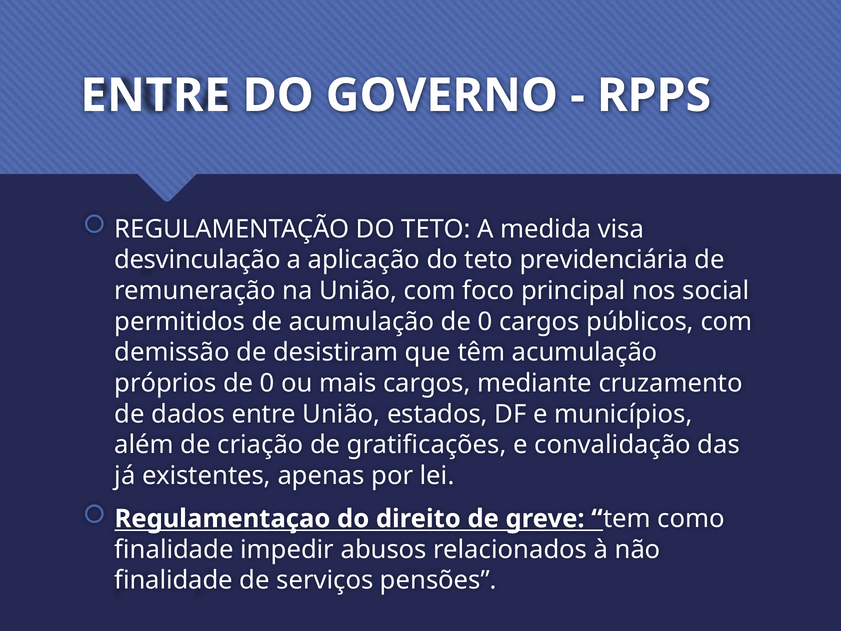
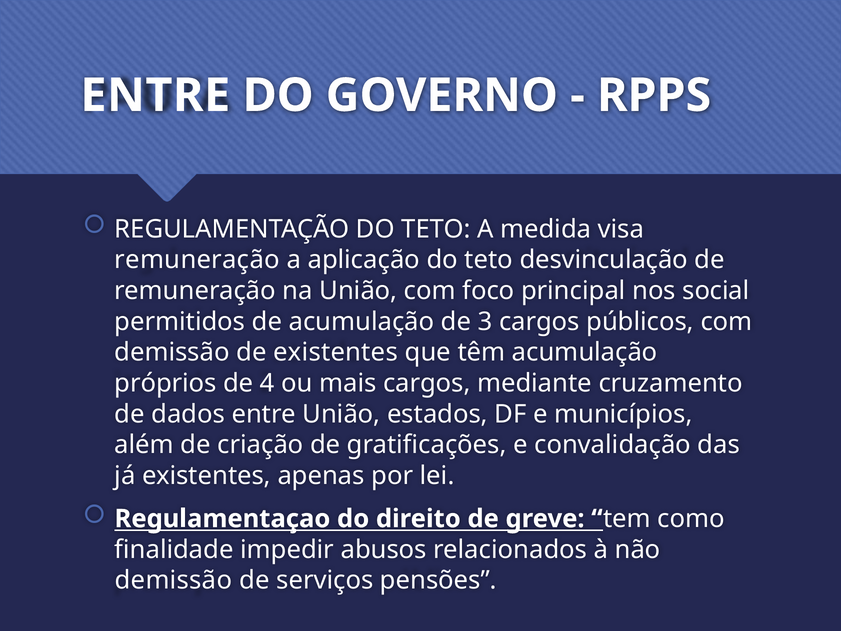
desvinculação at (197, 260): desvinculação -> remuneração
previdenciária: previdenciária -> desvinculação
acumulação de 0: 0 -> 3
de desistiram: desistiram -> existentes
0 at (267, 383): 0 -> 4
finalidade at (174, 580): finalidade -> demissão
